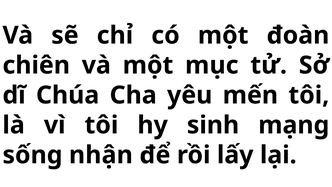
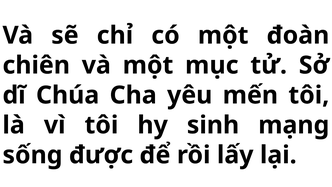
nhận: nhận -> được
